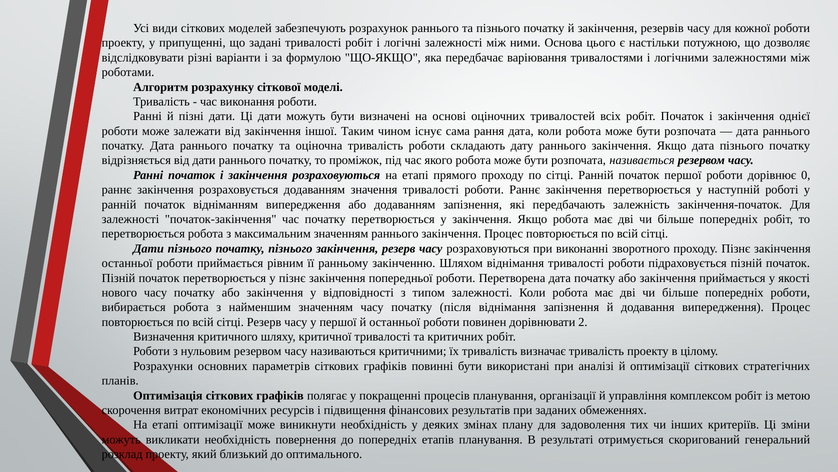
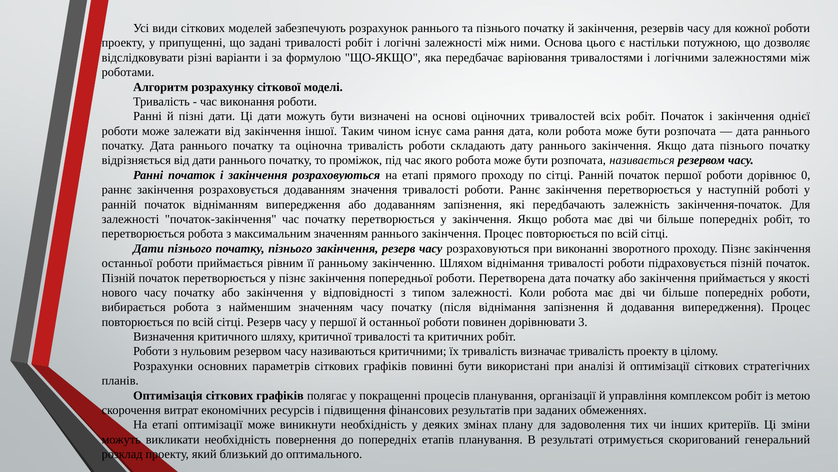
2: 2 -> 3
